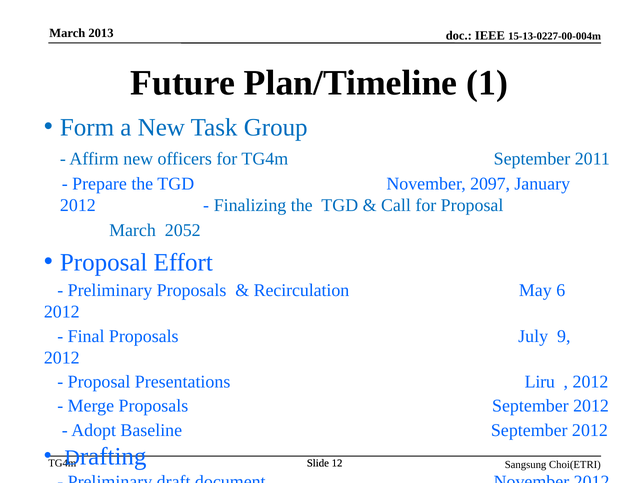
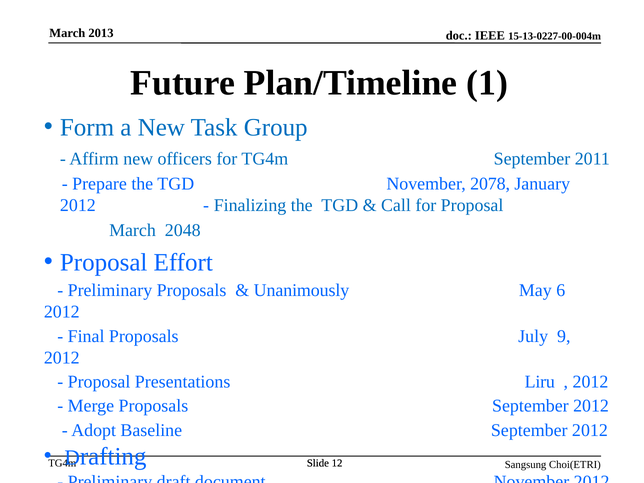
2097: 2097 -> 2078
2052: 2052 -> 2048
Recirculation: Recirculation -> Unanimously
